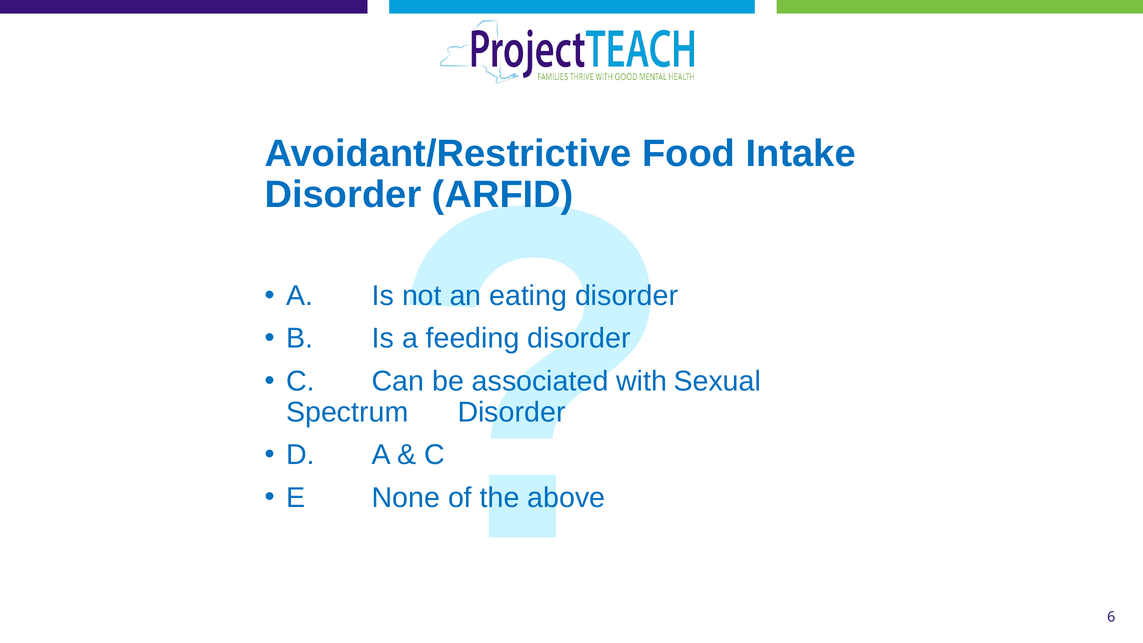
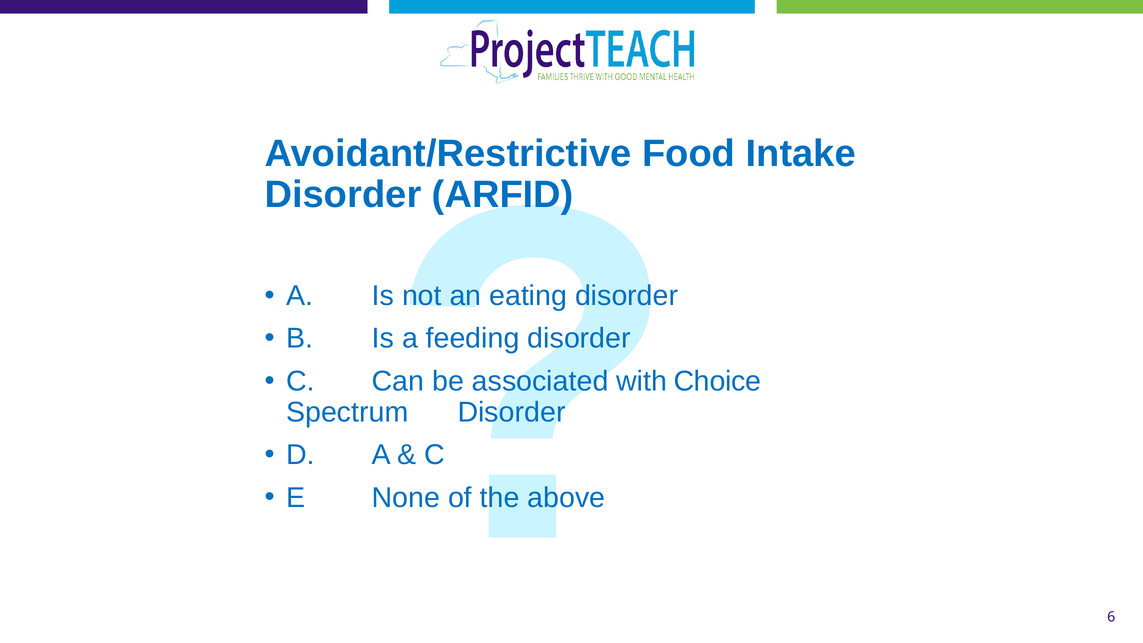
Sexual: Sexual -> Choice
